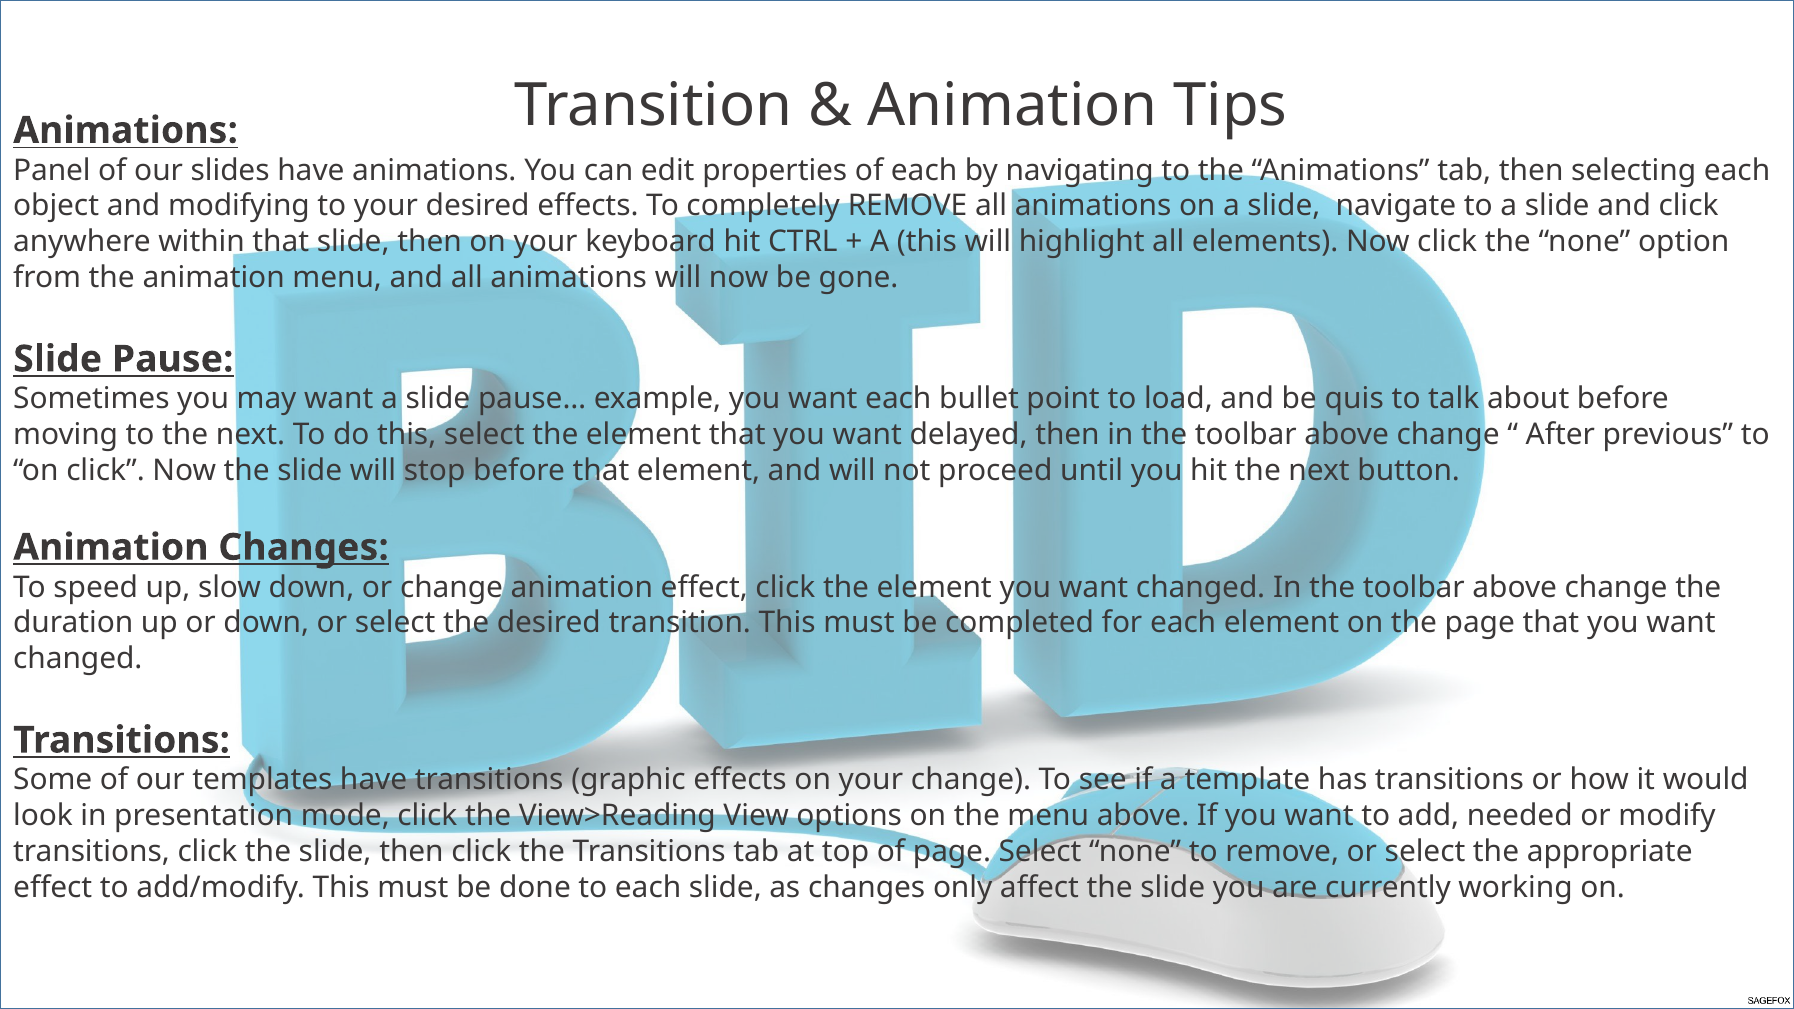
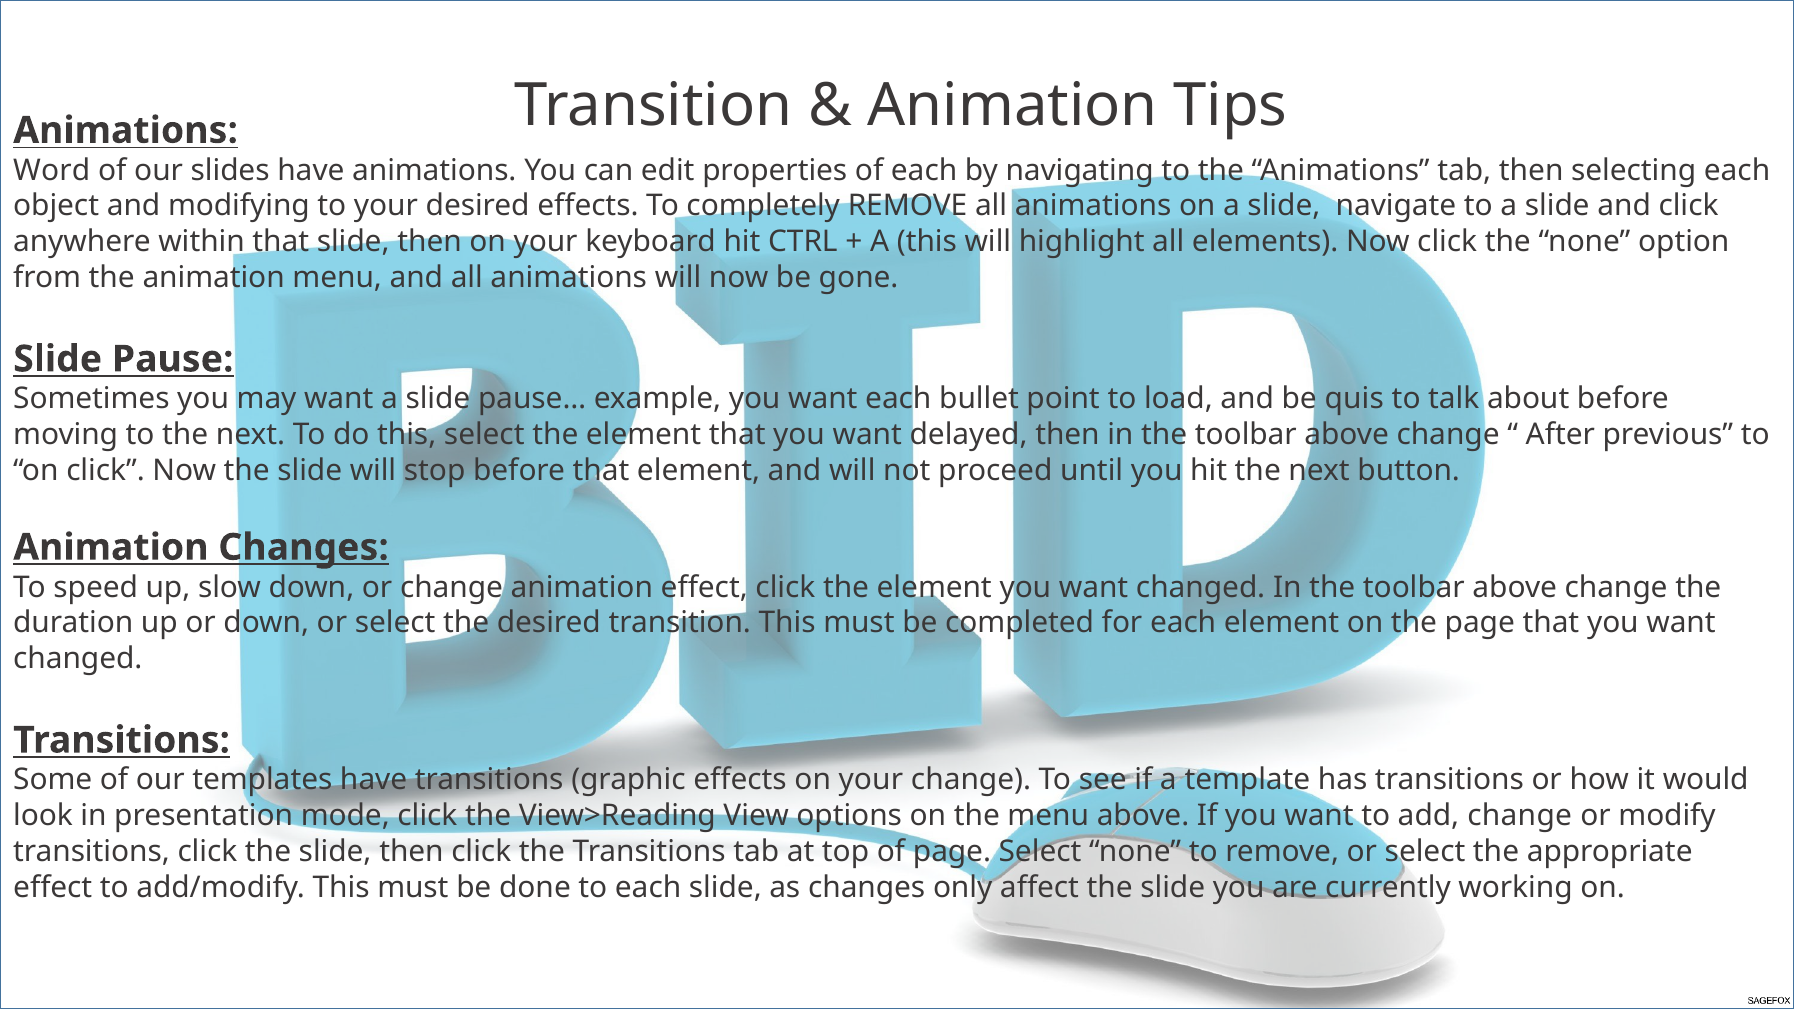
Panel: Panel -> Word
add needed: needed -> change
